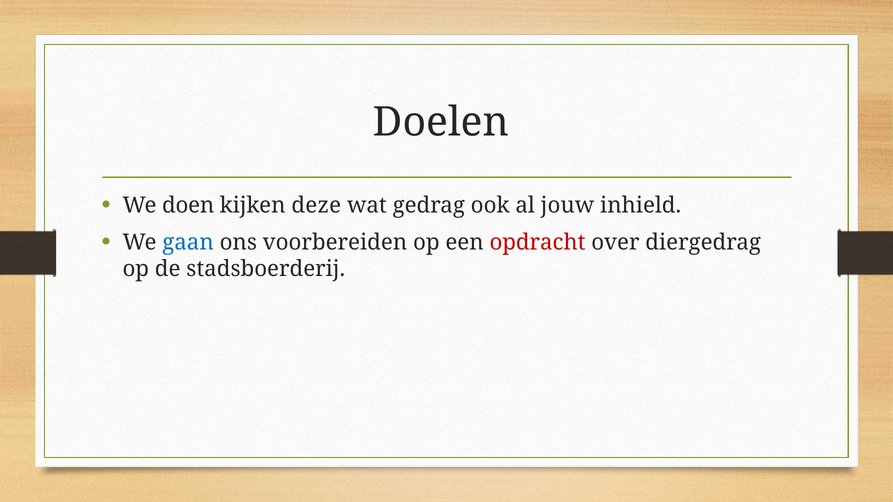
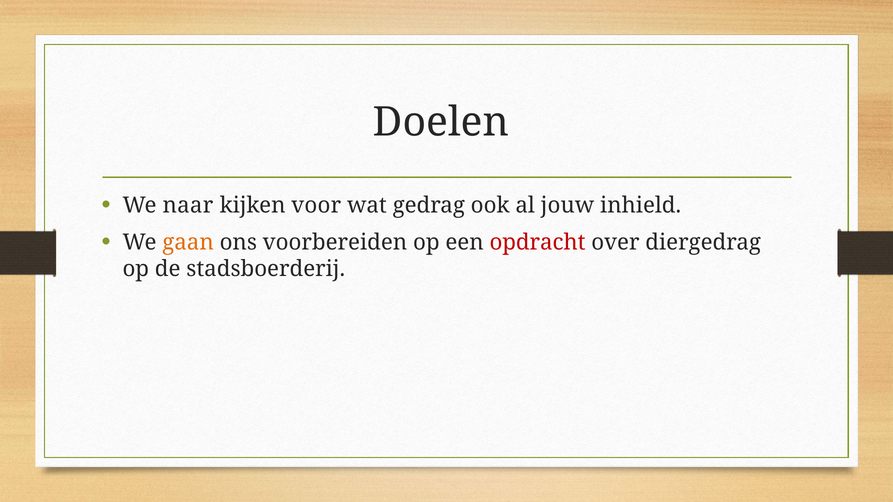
doen: doen -> naar
deze: deze -> voor
gaan colour: blue -> orange
